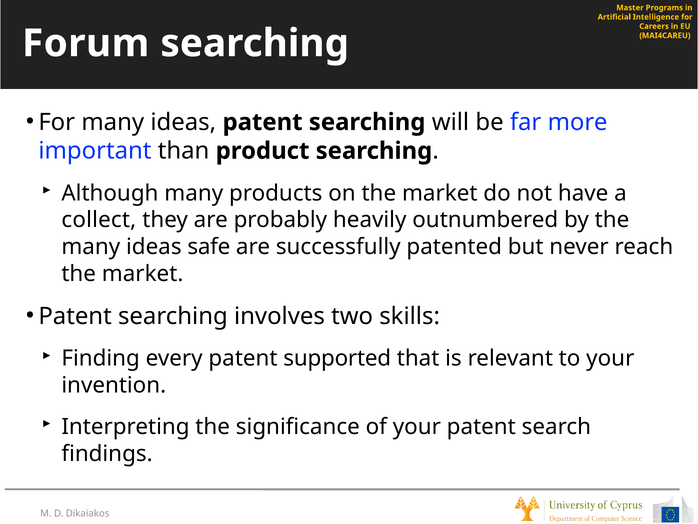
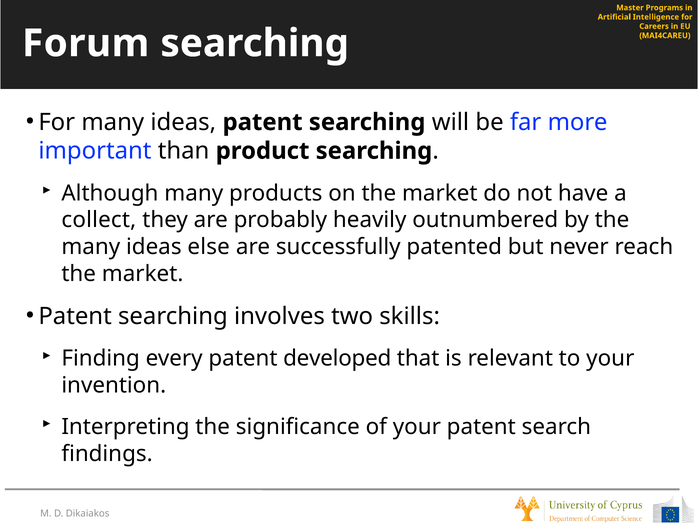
safe: safe -> else
supported: supported -> developed
